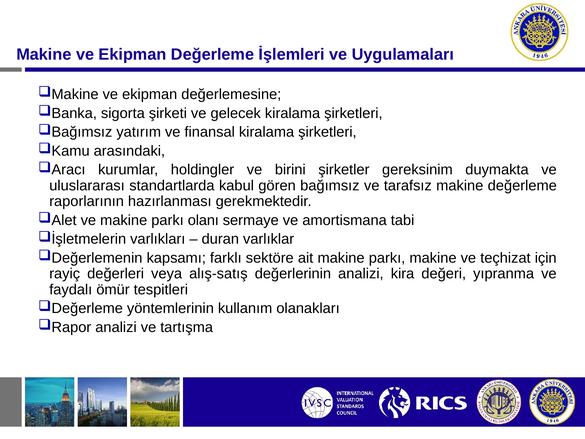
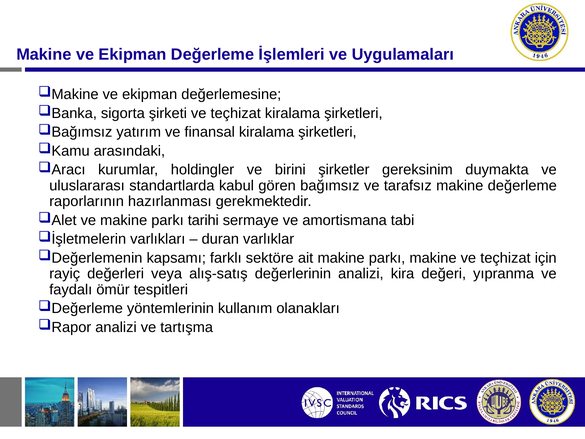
şirketi ve gelecek: gelecek -> teçhizat
olanı: olanı -> tarihi
